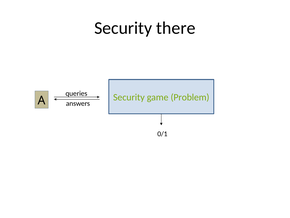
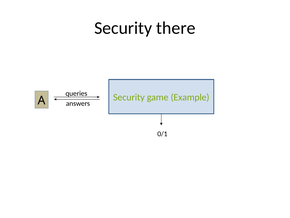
Problem: Problem -> Example
